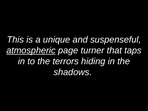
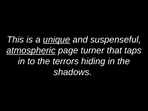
unique underline: none -> present
